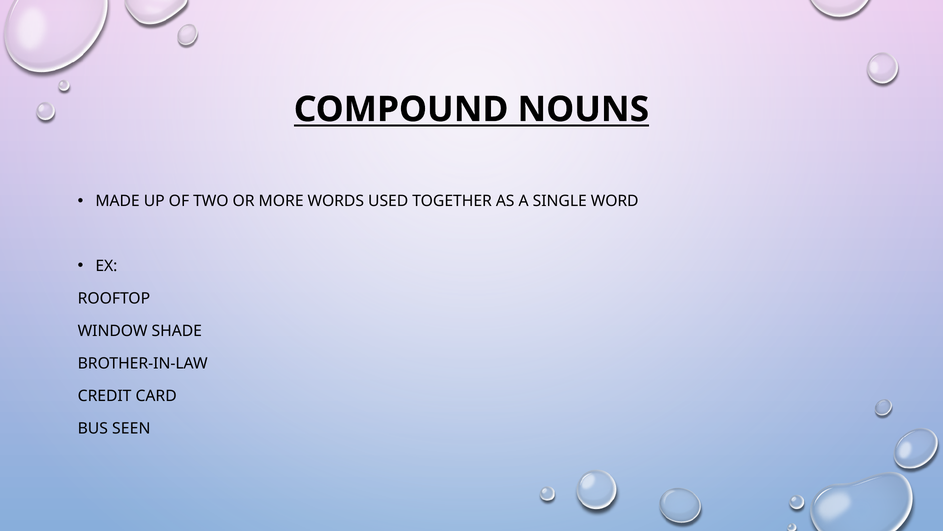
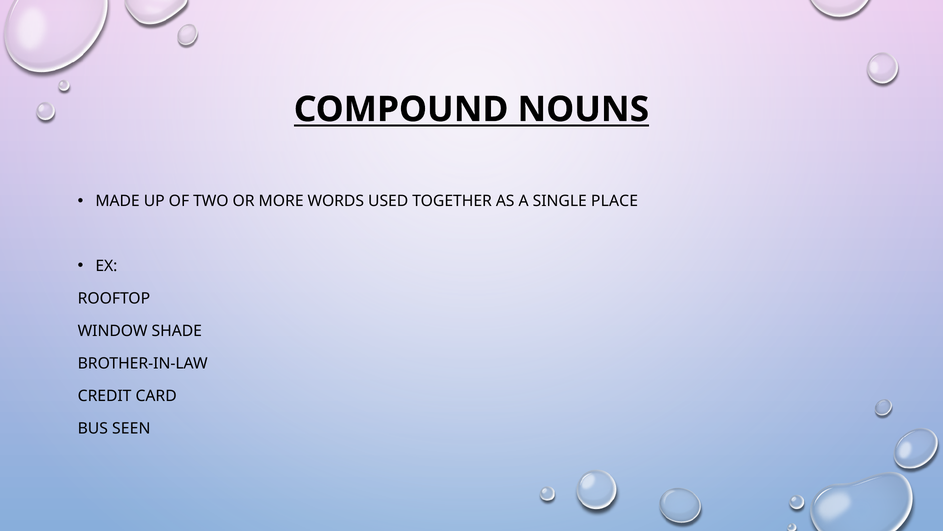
WORD: WORD -> PLACE
